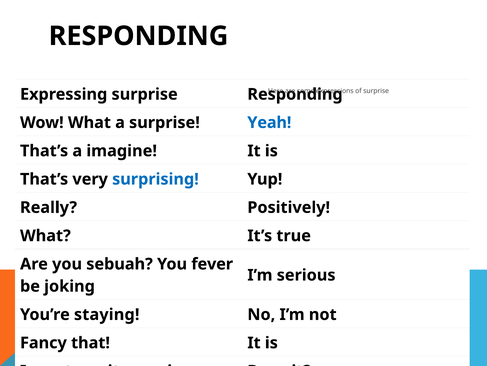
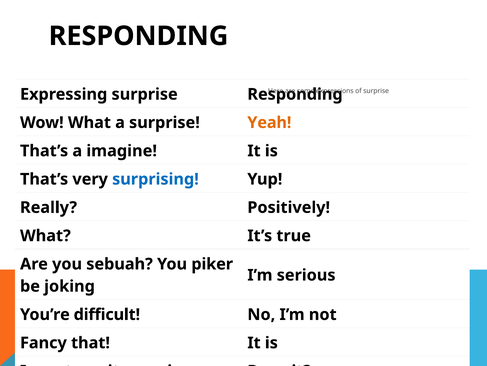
Yeah colour: blue -> orange
fever: fever -> piker
staying: staying -> difficult
